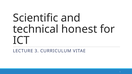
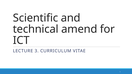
honest: honest -> amend
